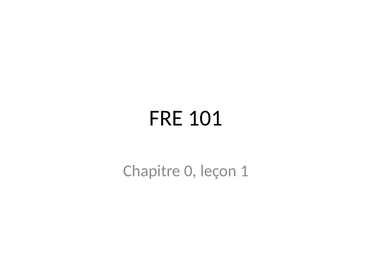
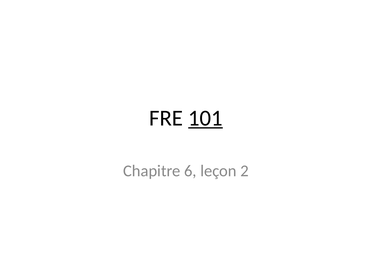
101 underline: none -> present
0: 0 -> 6
1: 1 -> 2
